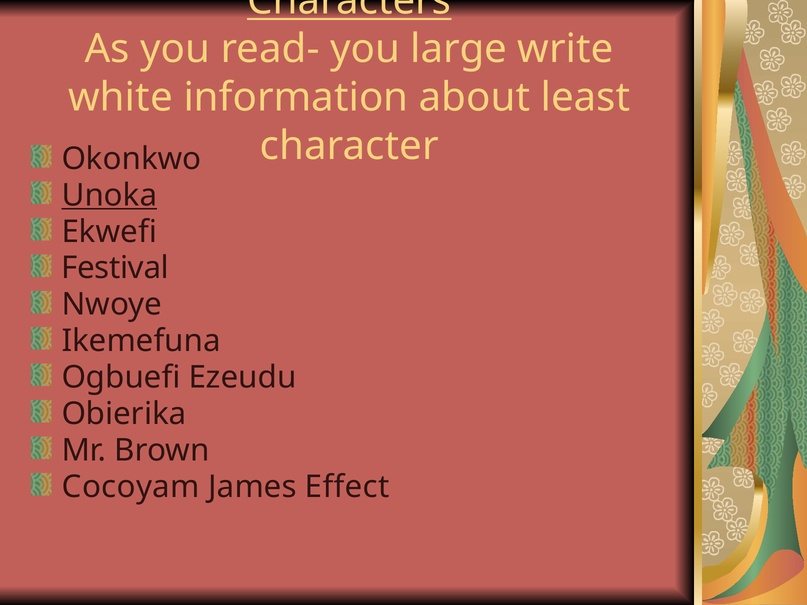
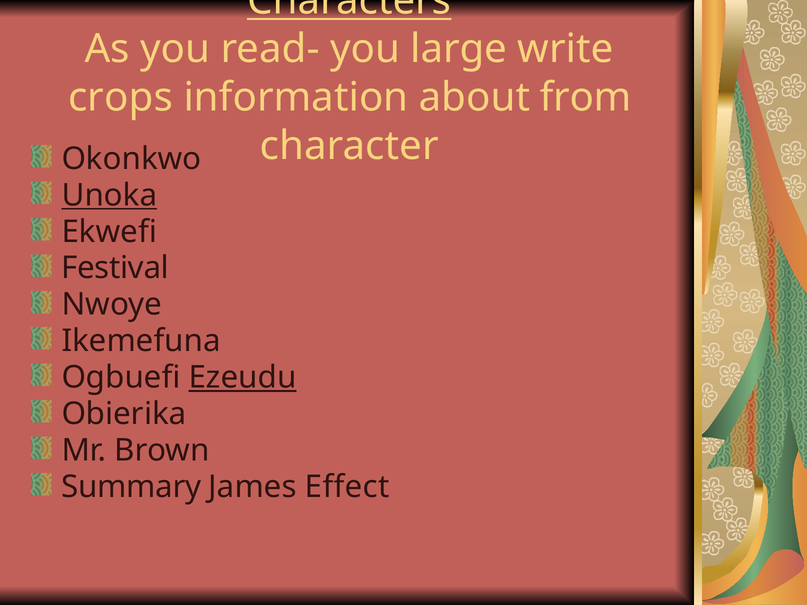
white: white -> crops
least: least -> from
Ezeudu underline: none -> present
Cocoyam: Cocoyam -> Summary
